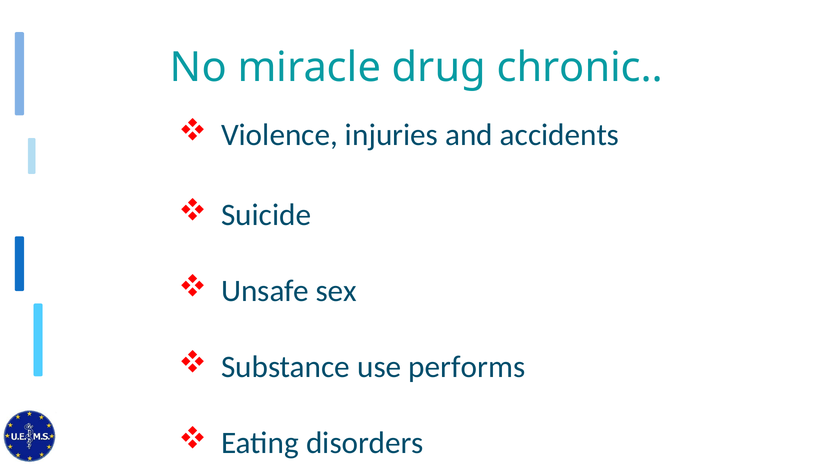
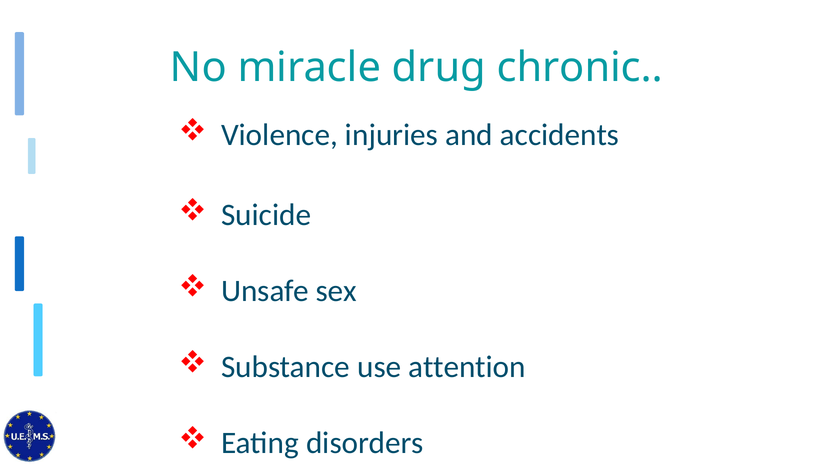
performs: performs -> attention
